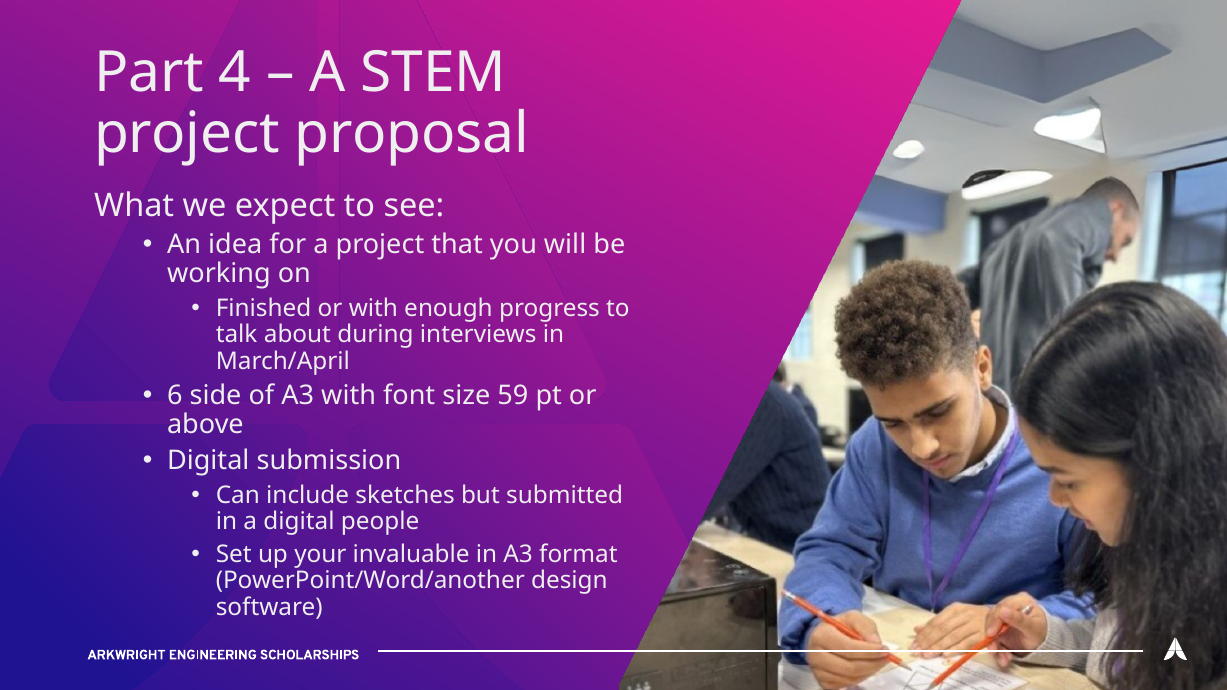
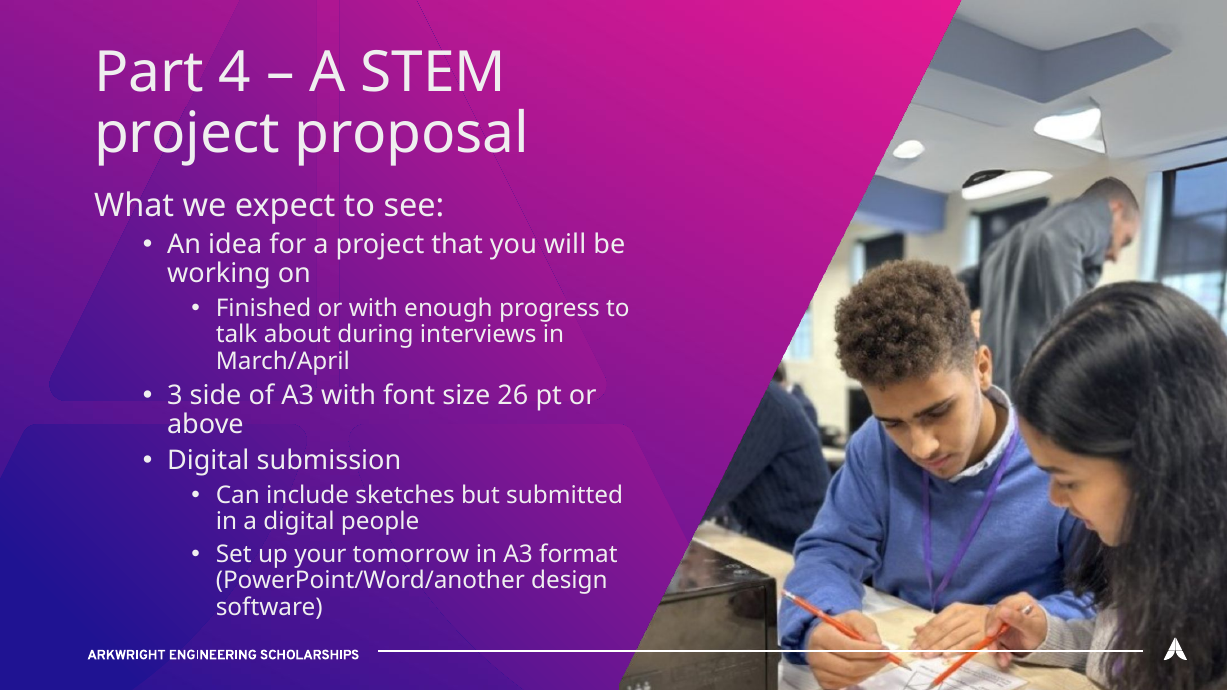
6: 6 -> 3
59: 59 -> 26
invaluable: invaluable -> tomorrow
